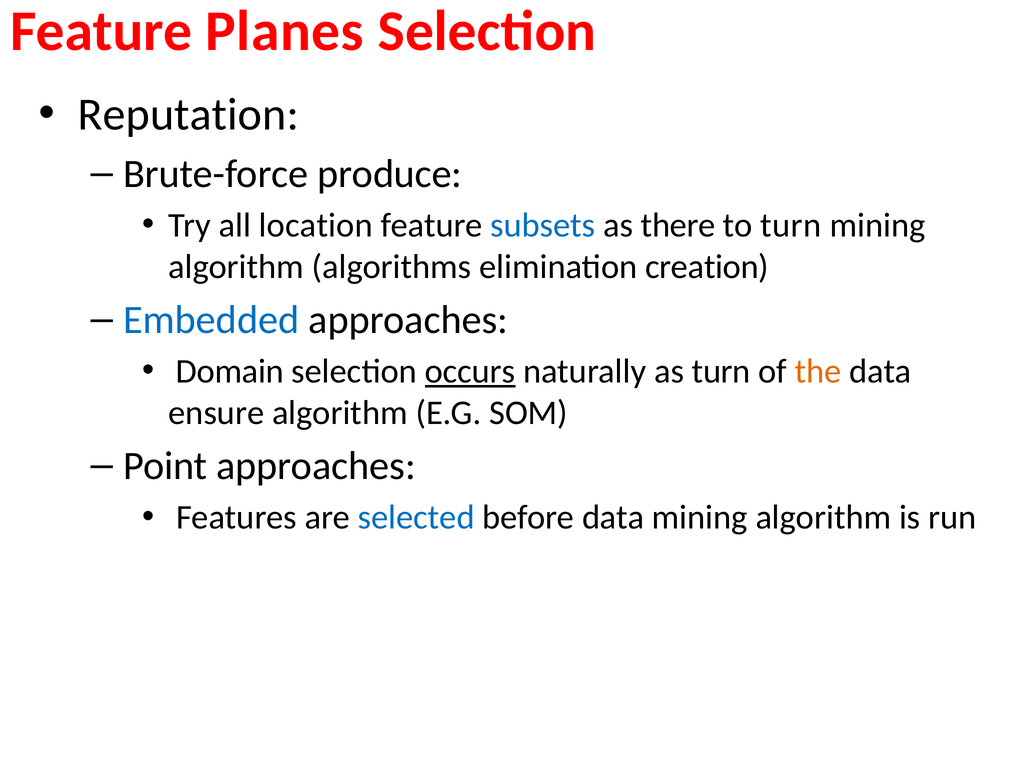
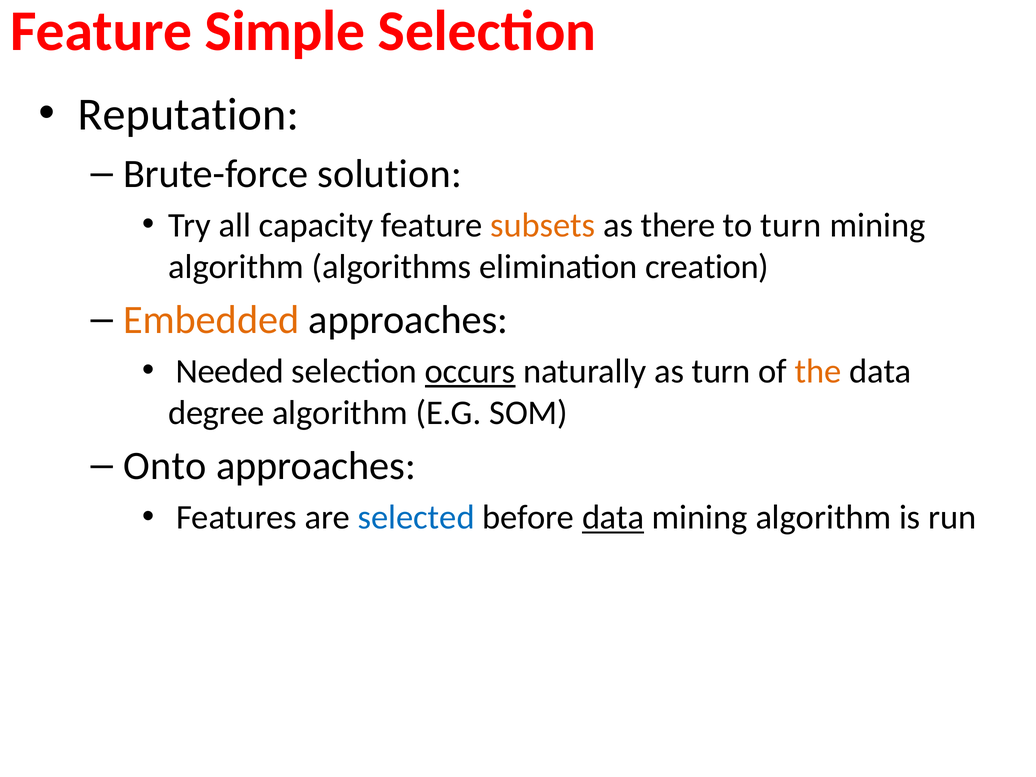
Planes: Planes -> Simple
produce: produce -> solution
location: location -> capacity
subsets colour: blue -> orange
Embedded colour: blue -> orange
Domain: Domain -> Needed
ensure: ensure -> degree
Point: Point -> Onto
data at (613, 518) underline: none -> present
